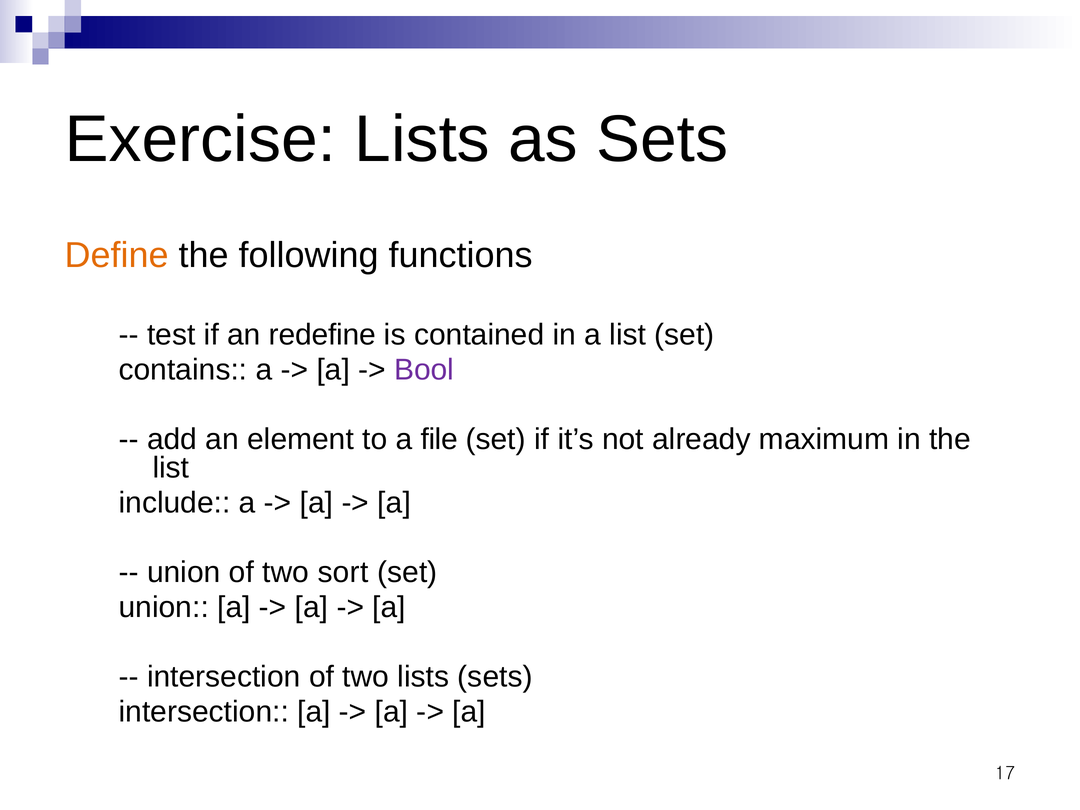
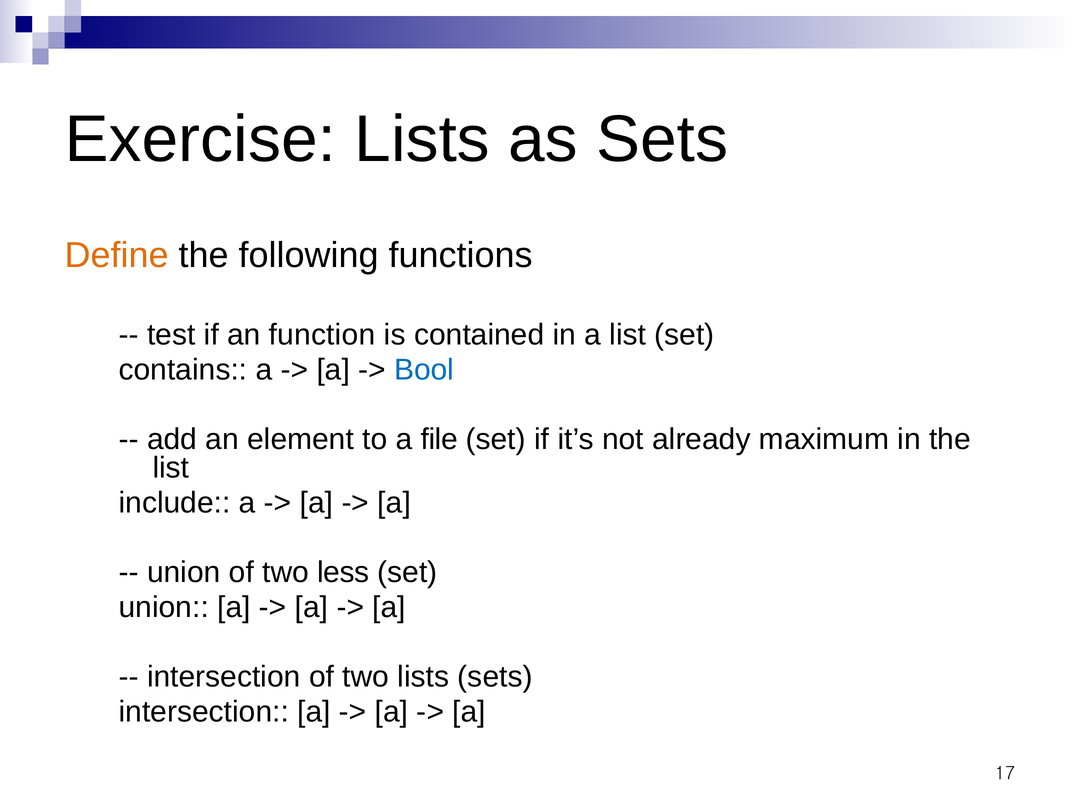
redefine: redefine -> function
Bool colour: purple -> blue
sort: sort -> less
